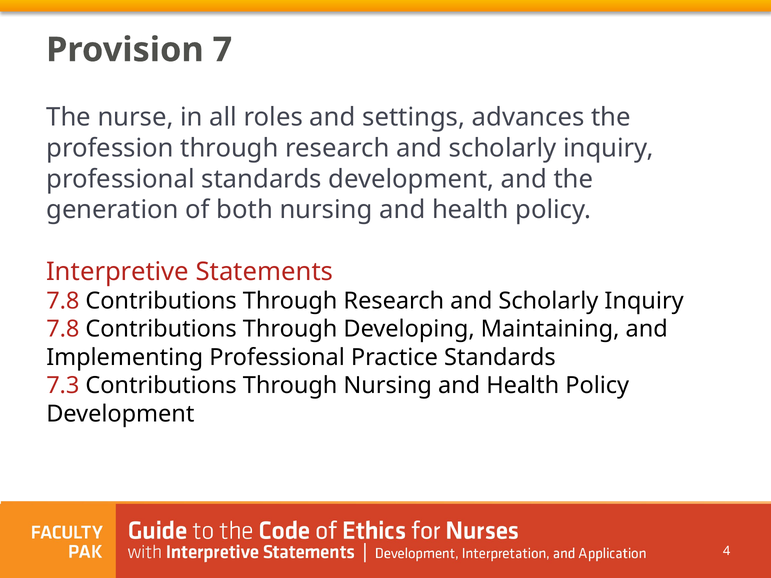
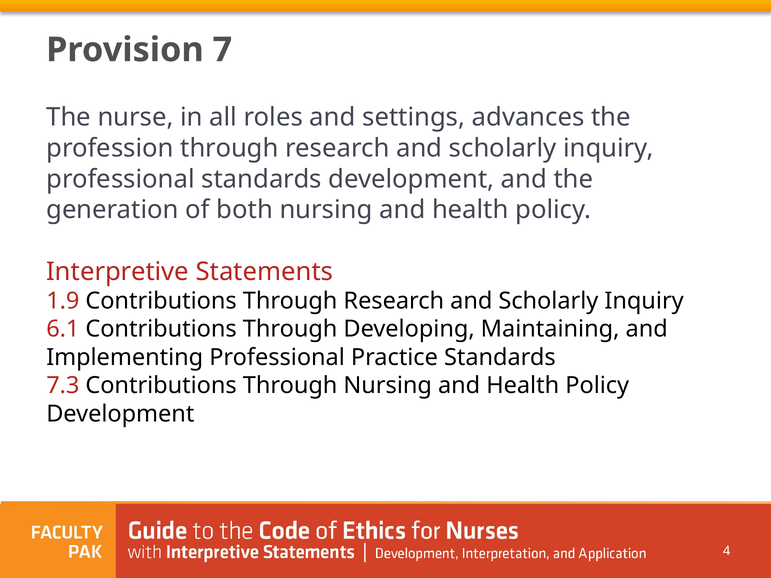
7.8 at (63, 301): 7.8 -> 1.9
7.8 at (63, 329): 7.8 -> 6.1
